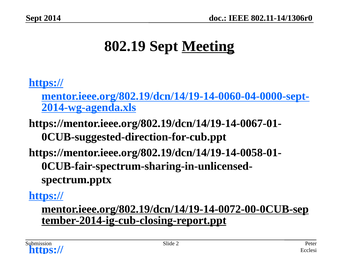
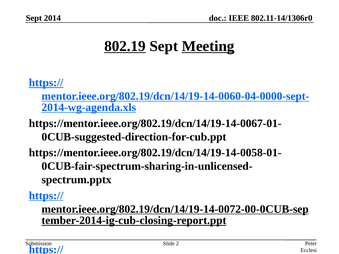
802.19 underline: none -> present
